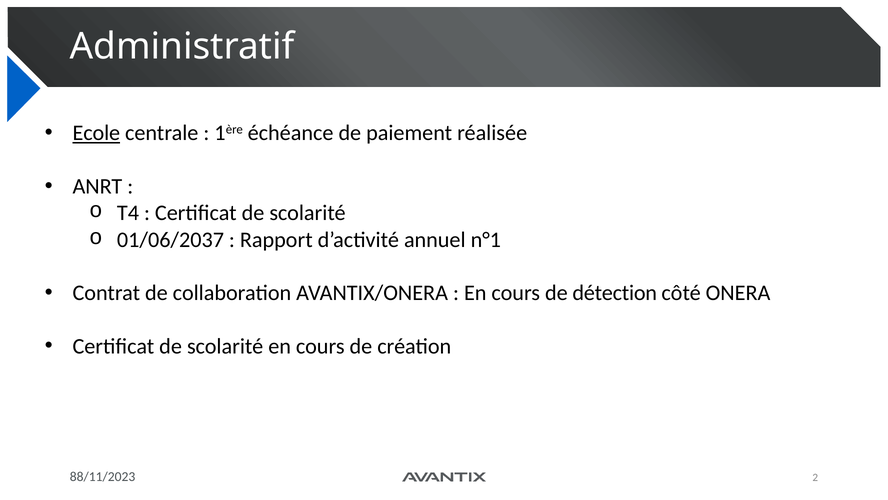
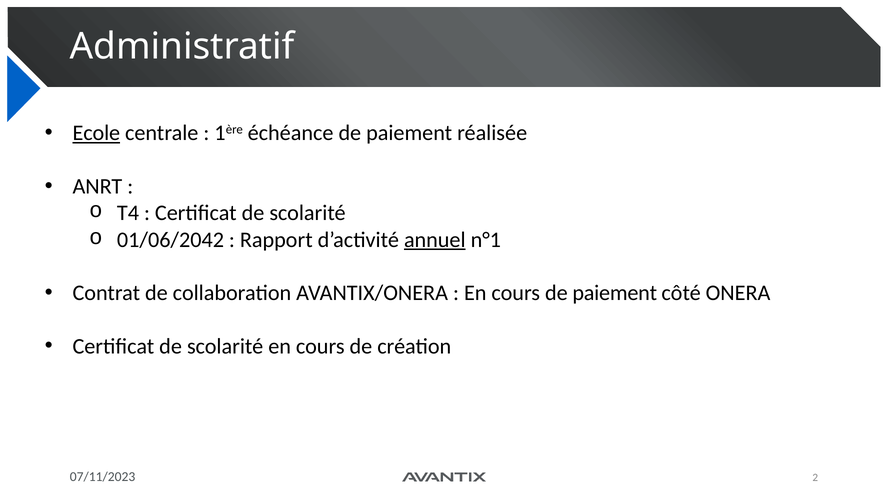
01/06/2037: 01/06/2037 -> 01/06/2042
annuel underline: none -> present
cours de détection: détection -> paiement
88/11/2023: 88/11/2023 -> 07/11/2023
